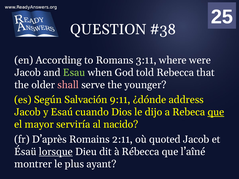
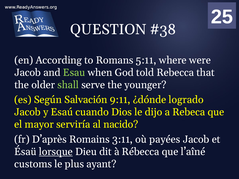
3:11: 3:11 -> 5:11
shall colour: pink -> light green
address: address -> logrado
que at (216, 112) underline: present -> none
2:11: 2:11 -> 3:11
quoted: quoted -> payées
montrer: montrer -> customs
